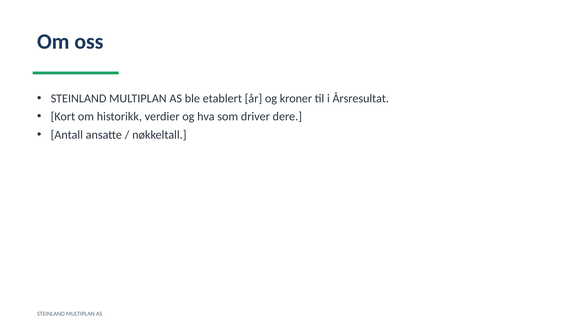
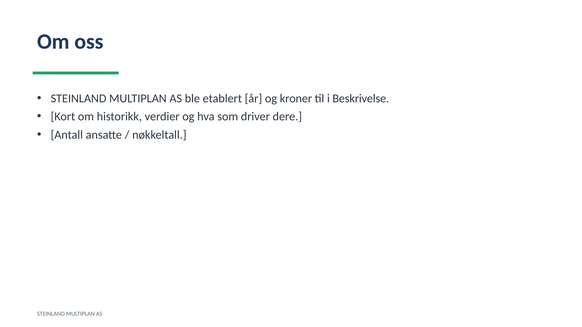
Årsresultat: Årsresultat -> Beskrivelse
